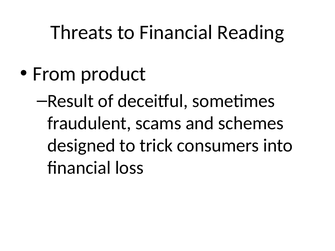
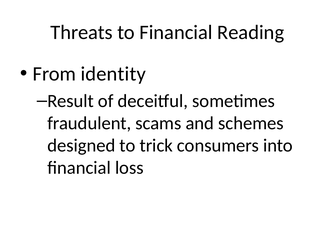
product: product -> identity
